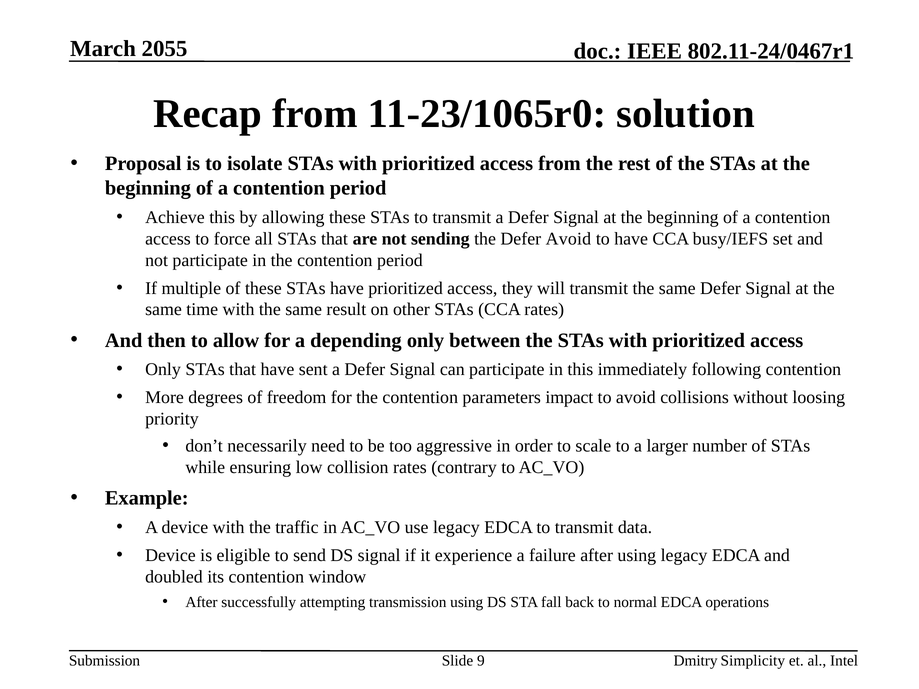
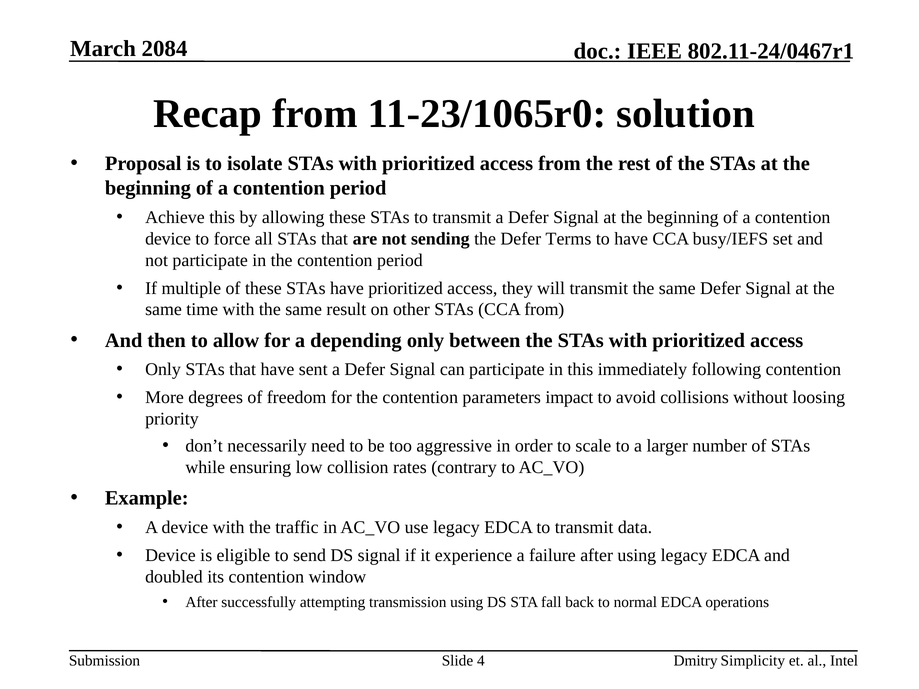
2055: 2055 -> 2084
access at (168, 239): access -> device
Defer Avoid: Avoid -> Terms
CCA rates: rates -> from
9: 9 -> 4
